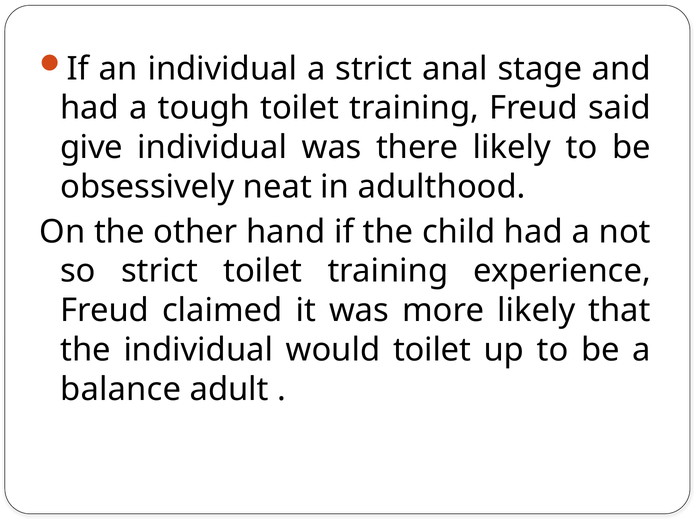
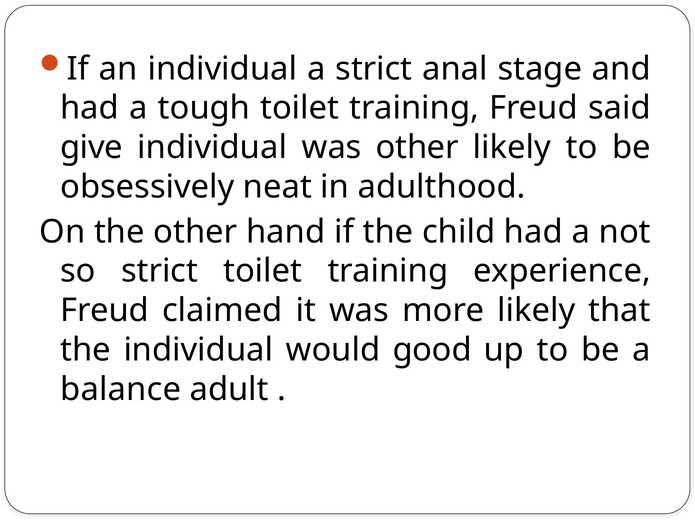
was there: there -> other
would toilet: toilet -> good
